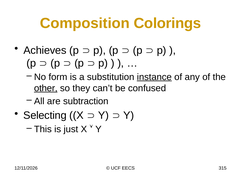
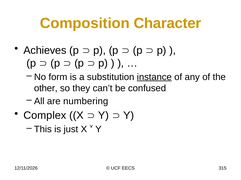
Colorings: Colorings -> Character
other underline: present -> none
subtraction: subtraction -> numbering
Selecting: Selecting -> Complex
